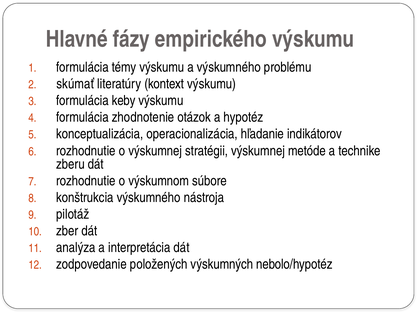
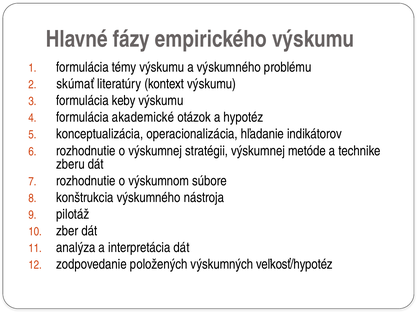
zhodnotenie: zhodnotenie -> akademické
nebolo/hypotéz: nebolo/hypotéz -> veľkosť/hypotéz
